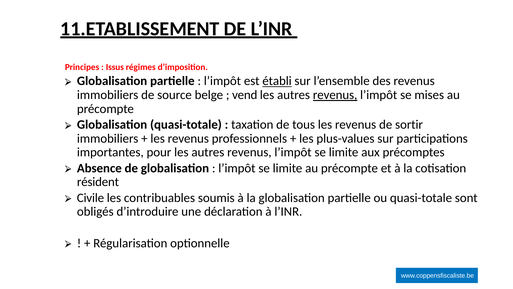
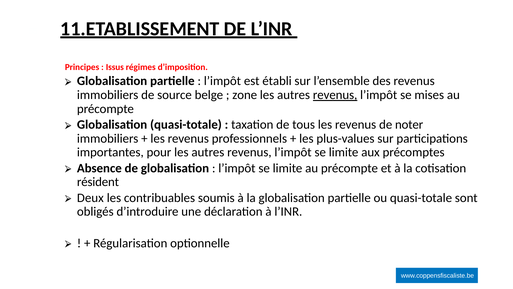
établi underline: present -> none
vend: vend -> zone
sortir: sortir -> noter
Civile: Civile -> Deux
